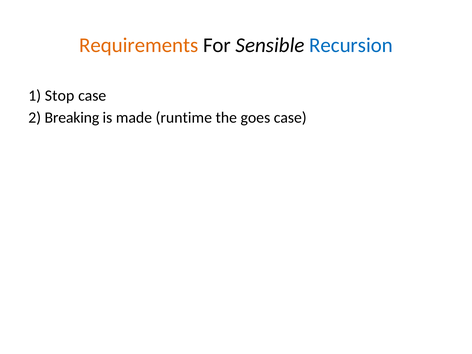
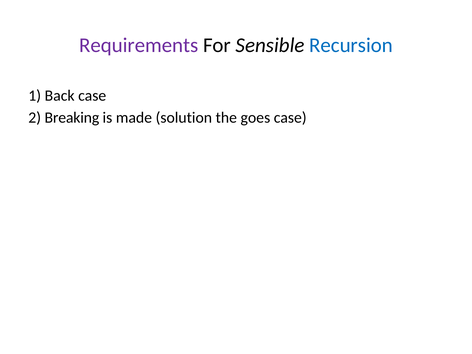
Requirements colour: orange -> purple
Stop: Stop -> Back
runtime: runtime -> solution
